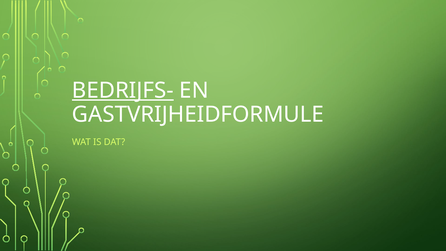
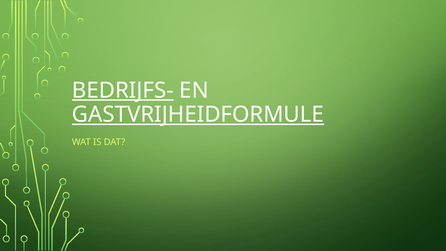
GASTVRIJHEIDFORMULE underline: none -> present
